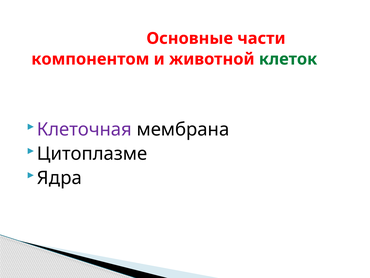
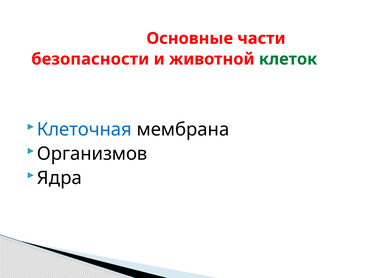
компонентом: компонентом -> безопасности
Клеточная colour: purple -> blue
Цитоплазме: Цитоплазме -> Организмов
